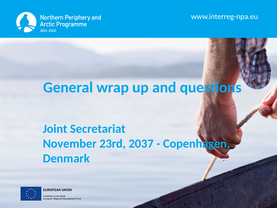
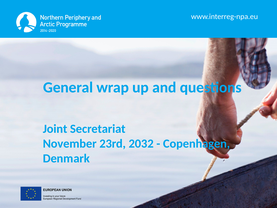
2037: 2037 -> 2032
